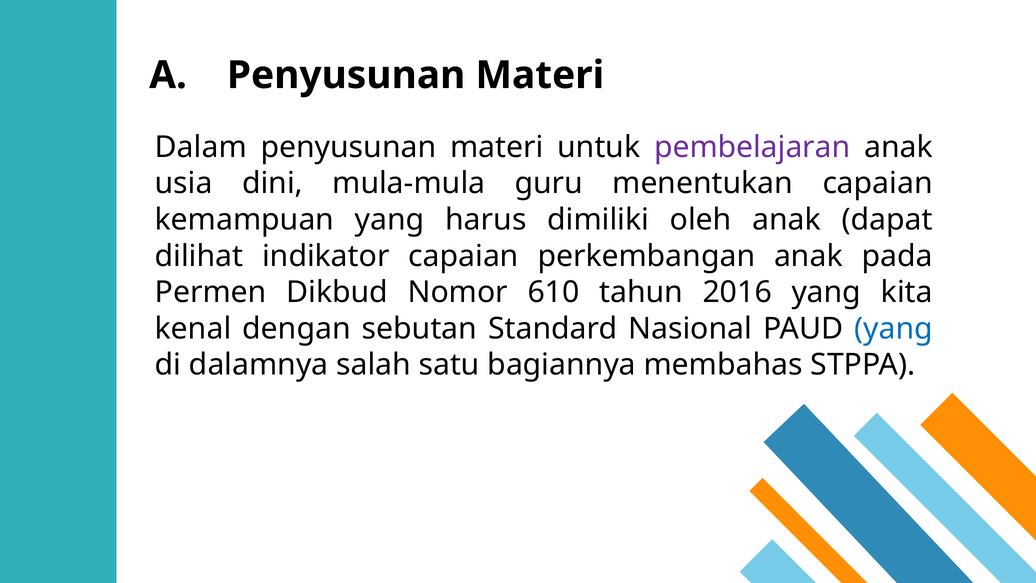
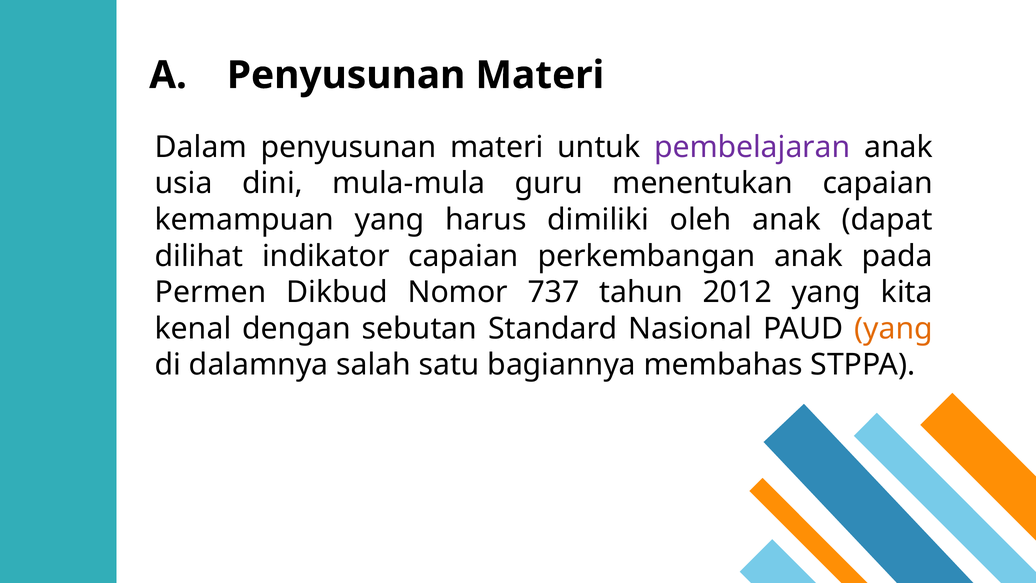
610: 610 -> 737
2016: 2016 -> 2012
yang at (894, 328) colour: blue -> orange
